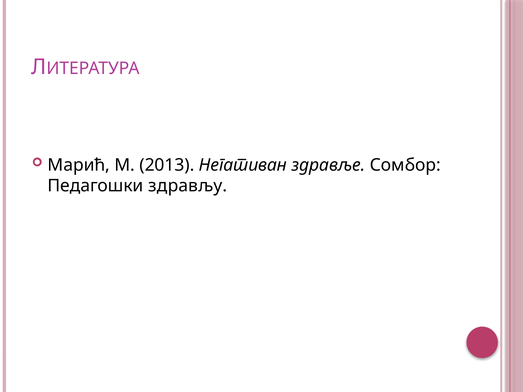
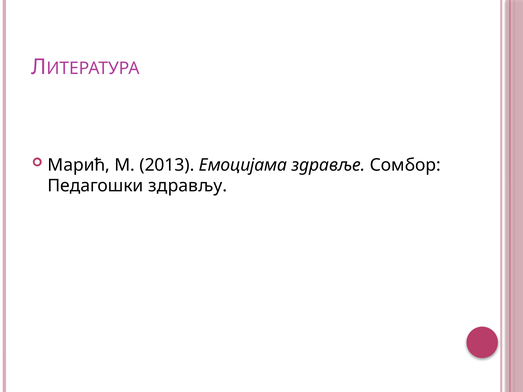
Негативан: Негативан -> Емоцијама
